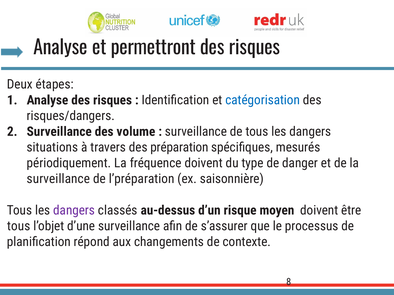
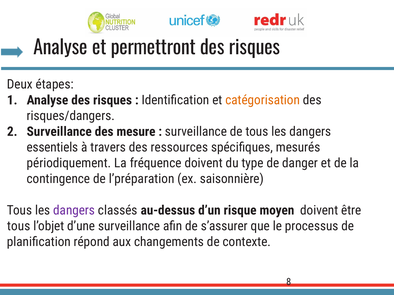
catégorisation colour: blue -> orange
volume: volume -> mesure
situations: situations -> essentiels
préparation: préparation -> ressources
surveillance at (58, 179): surveillance -> contingence
